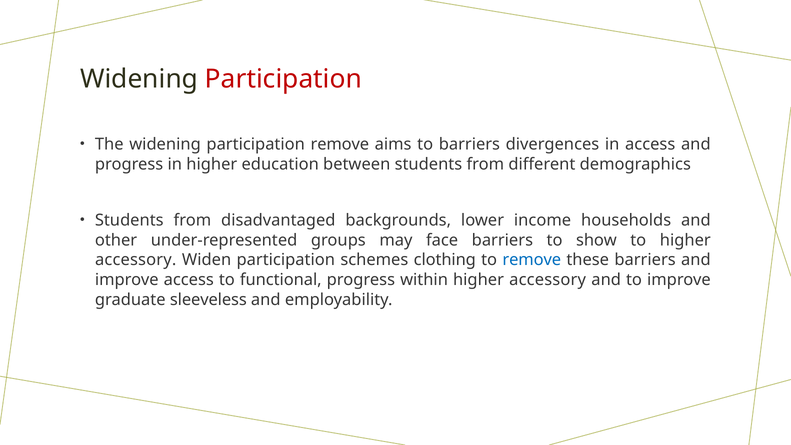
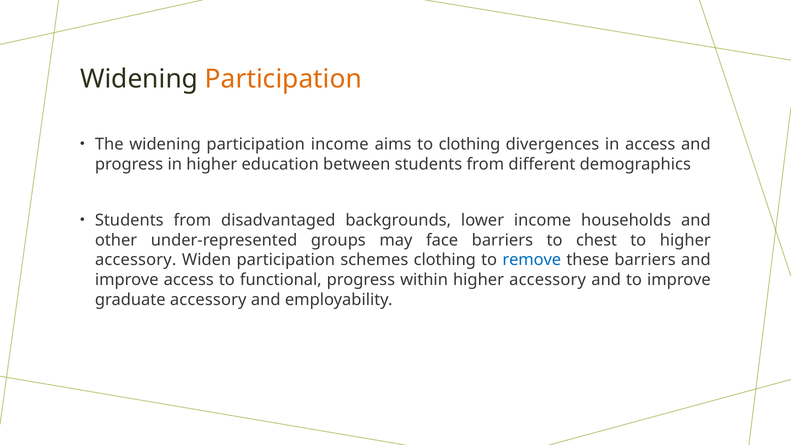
Participation at (284, 79) colour: red -> orange
participation remove: remove -> income
to barriers: barriers -> clothing
show: show -> chest
graduate sleeveless: sleeveless -> accessory
